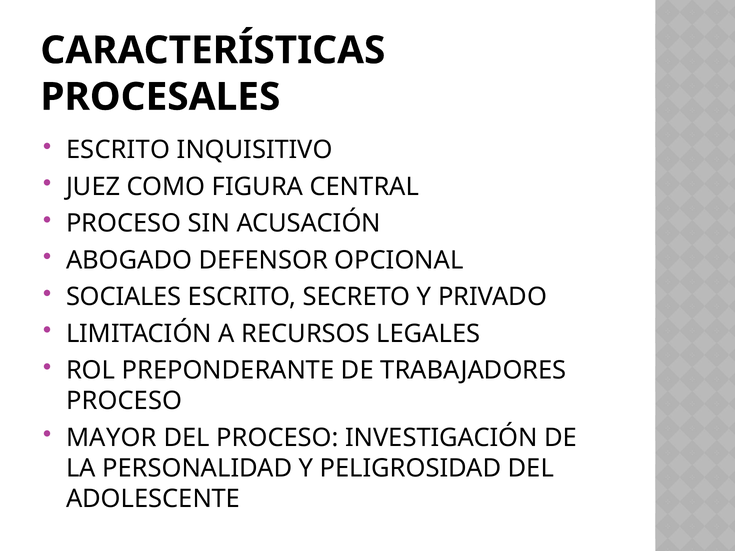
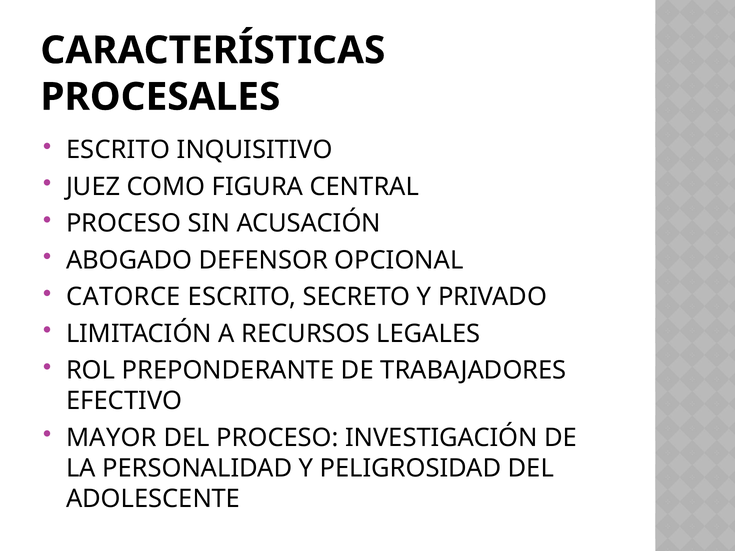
SOCIALES: SOCIALES -> CATORCE
PROCESO at (124, 401): PROCESO -> EFECTIVO
